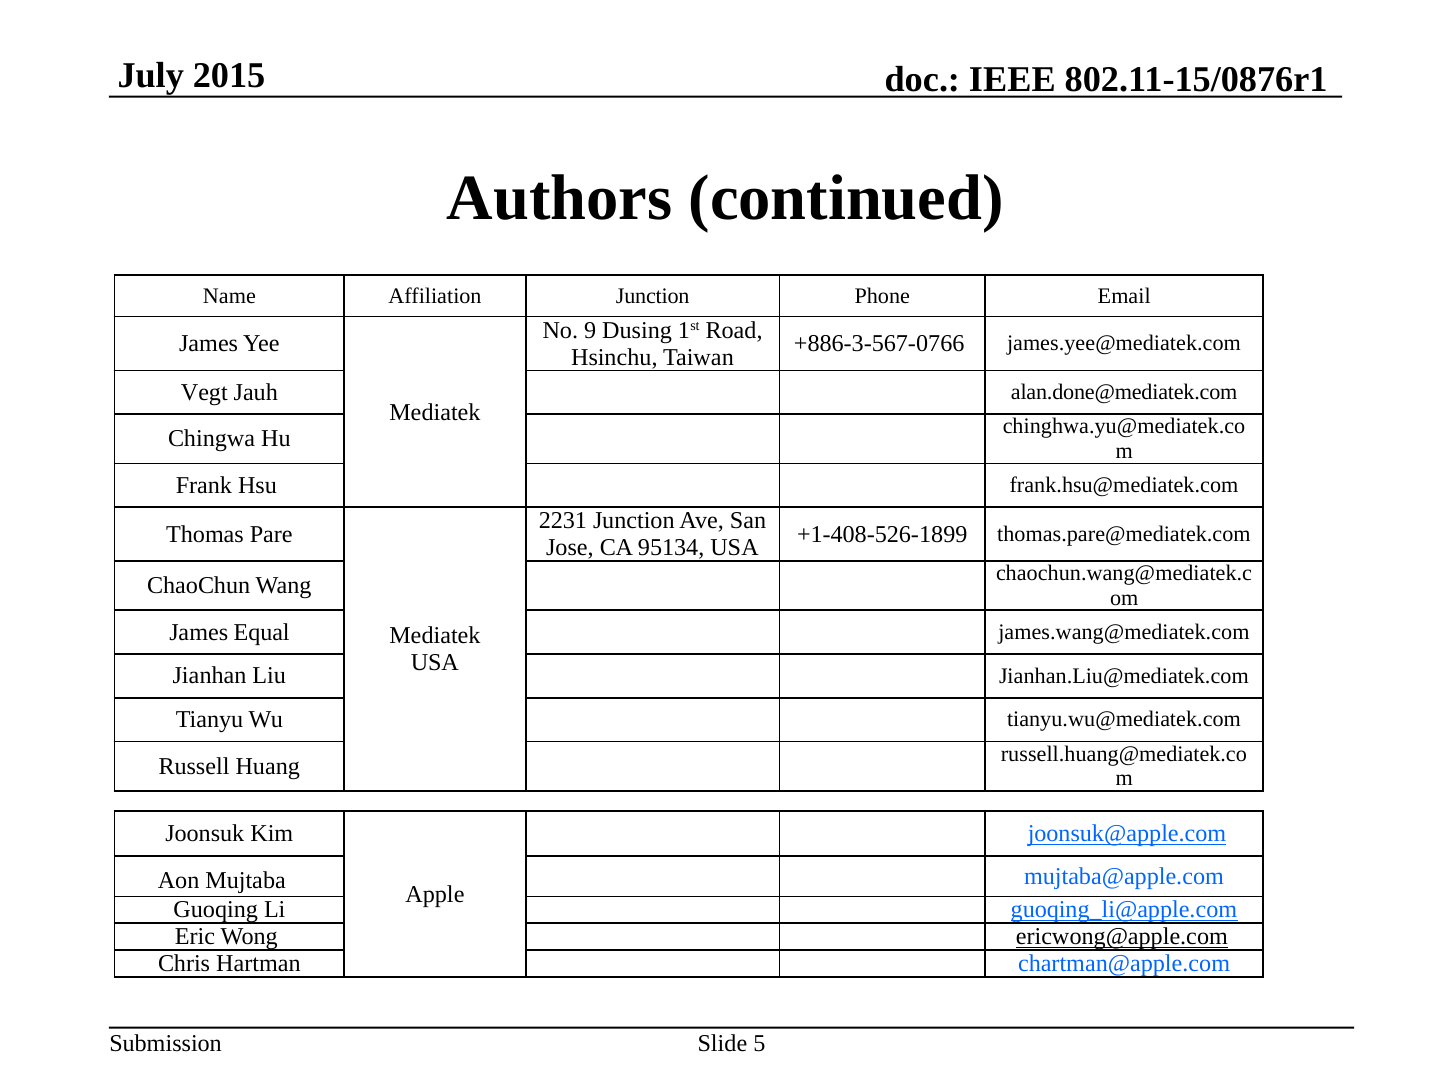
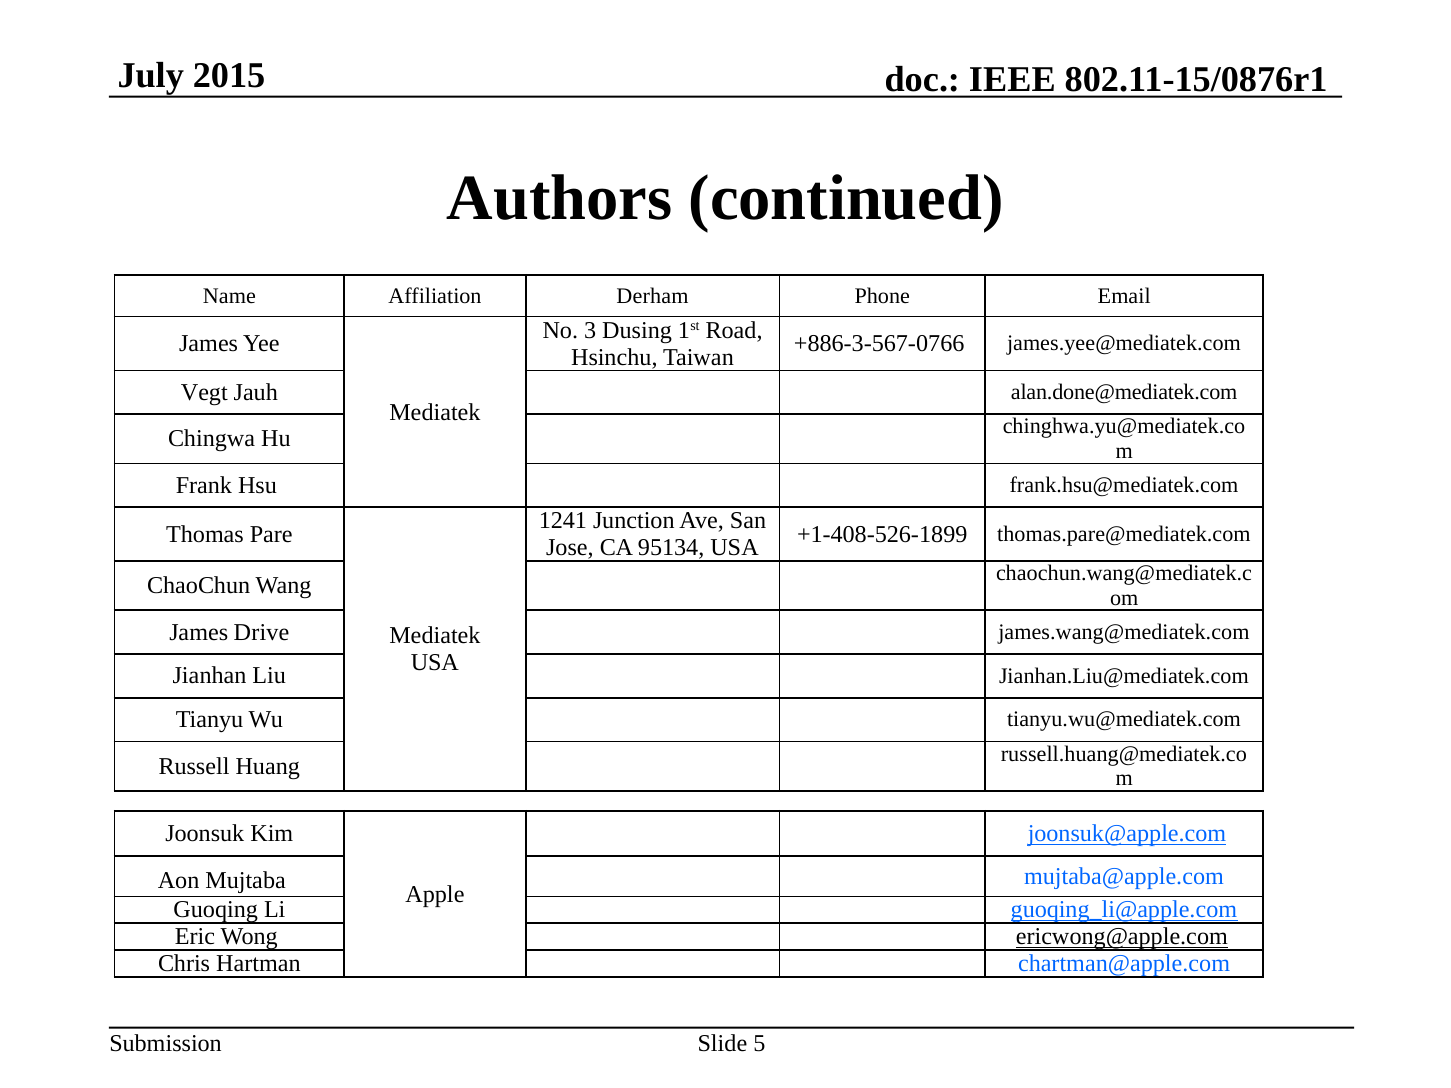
Affiliation Junction: Junction -> Derham
9: 9 -> 3
2231: 2231 -> 1241
Equal: Equal -> Drive
